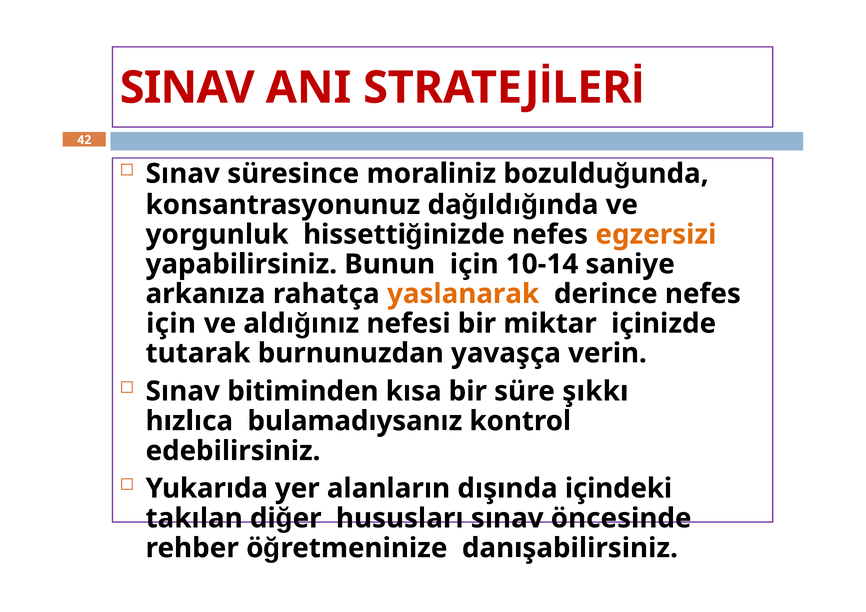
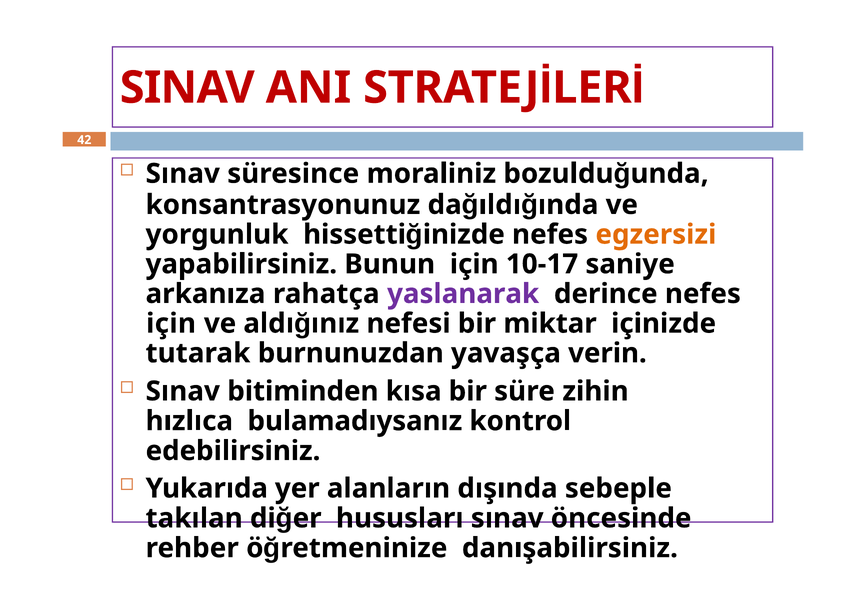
10-14: 10-14 -> 10-17
yaslanarak colour: orange -> purple
şıkkı: şıkkı -> zihin
içindeki: içindeki -> sebeple
